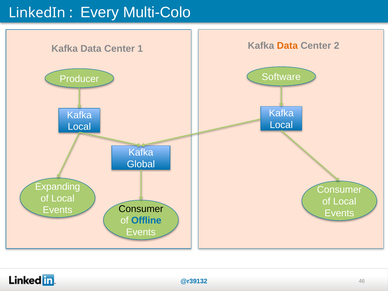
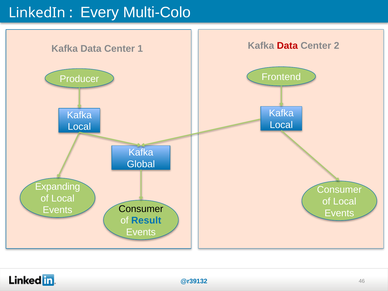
Data at (287, 46) colour: orange -> red
Software: Software -> Frontend
Offline: Offline -> Result
